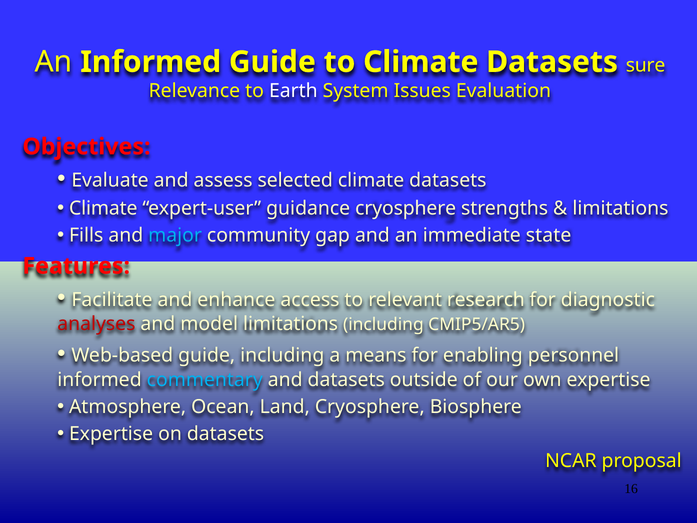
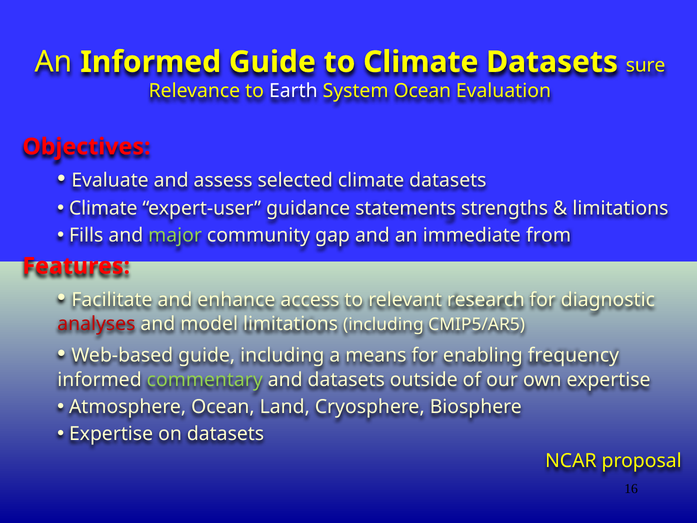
System Issues: Issues -> Ocean
guidance cryosphere: cryosphere -> statements
major colour: light blue -> light green
state: state -> from
personnel: personnel -> frequency
commentary colour: light blue -> light green
